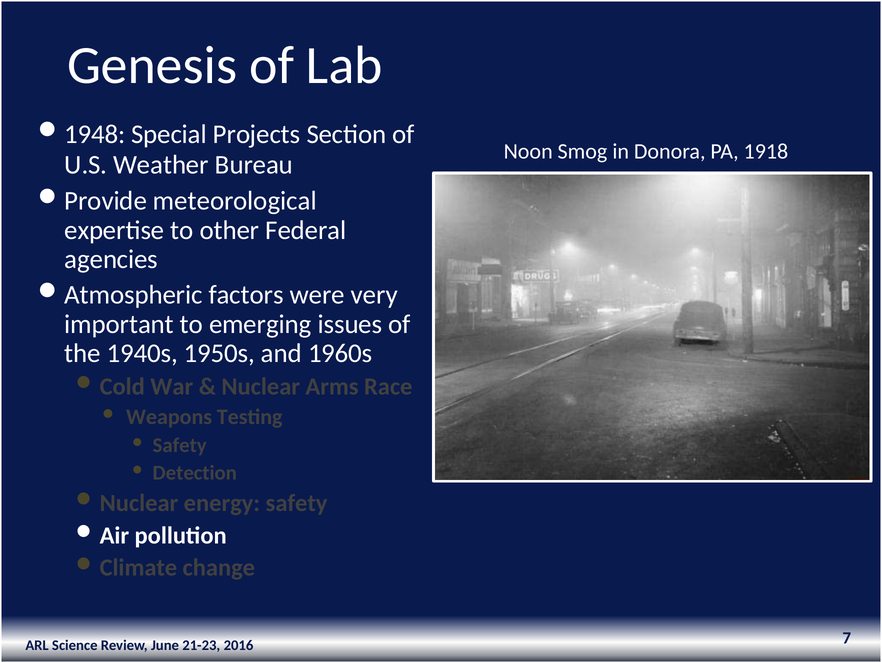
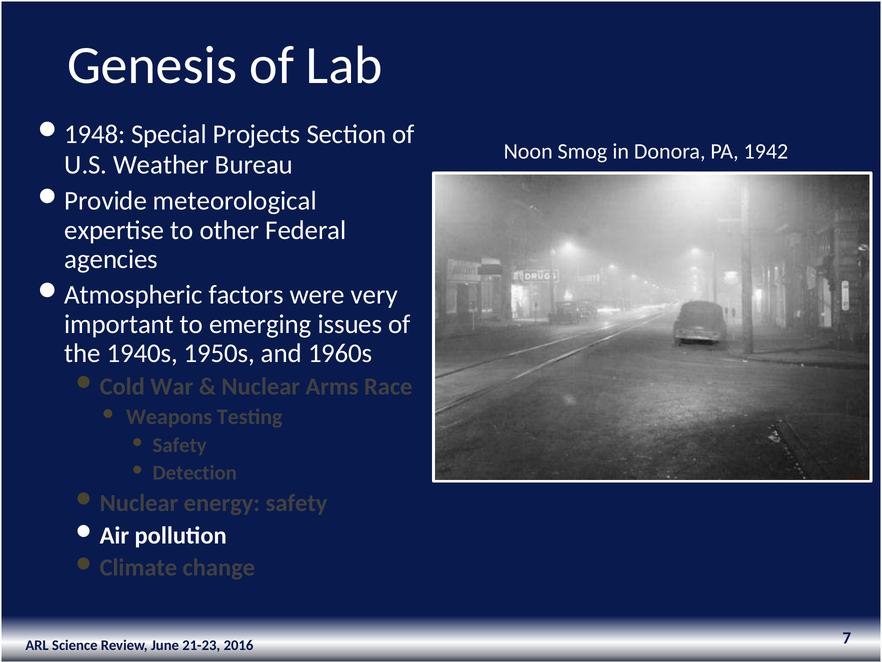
1918: 1918 -> 1942
